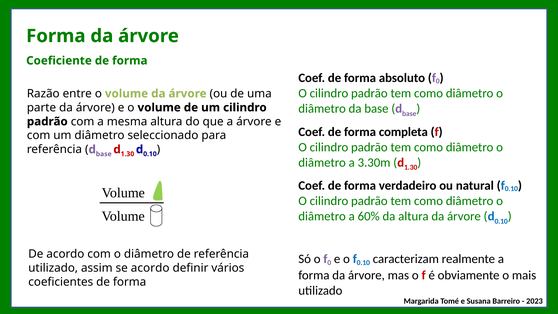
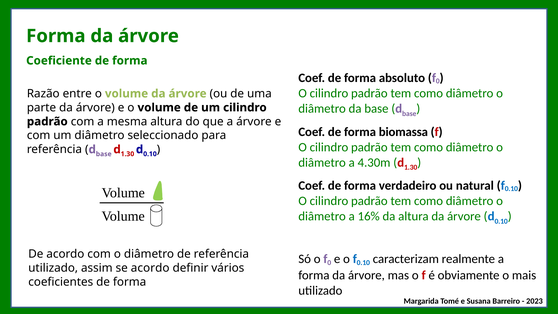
completa: completa -> biomassa
3.30m: 3.30m -> 4.30m
60%: 60% -> 16%
